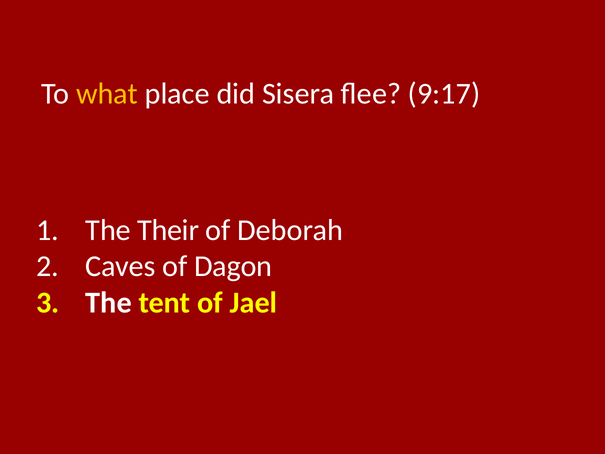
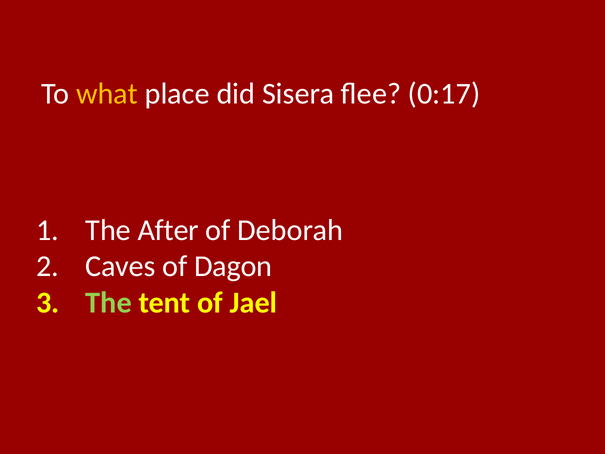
9:17: 9:17 -> 0:17
Their: Their -> After
The at (109, 303) colour: white -> light green
